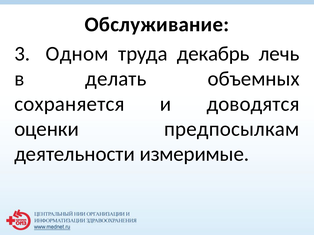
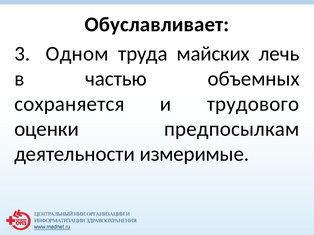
Обслуживание: Обслуживание -> Обуславливает
декабрь: декабрь -> майских
делать: делать -> частью
доводятся: доводятся -> трудового
